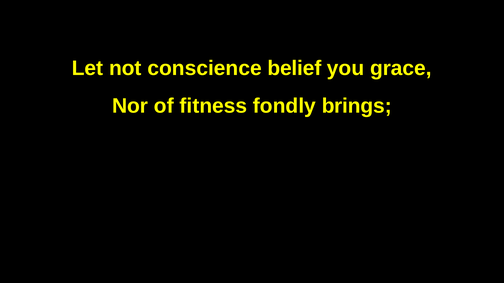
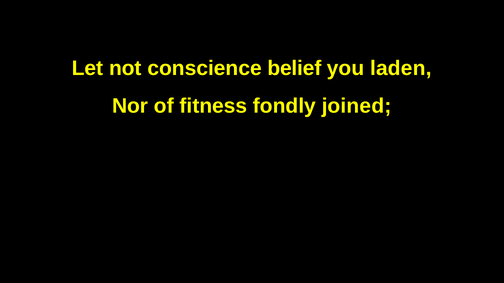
grace: grace -> laden
brings: brings -> joined
